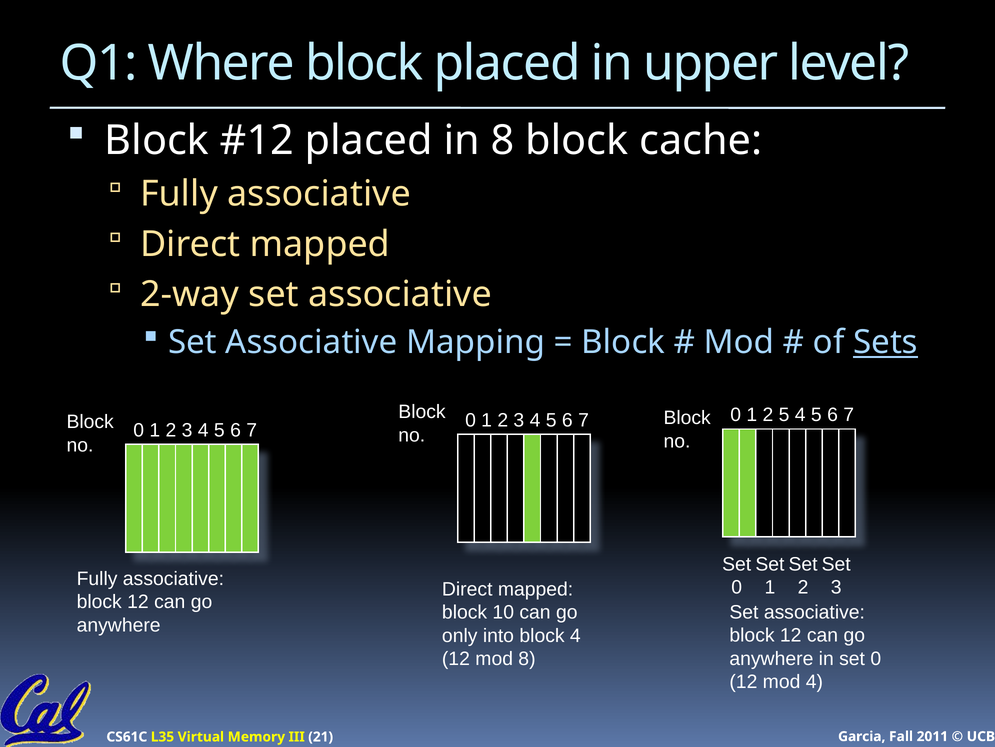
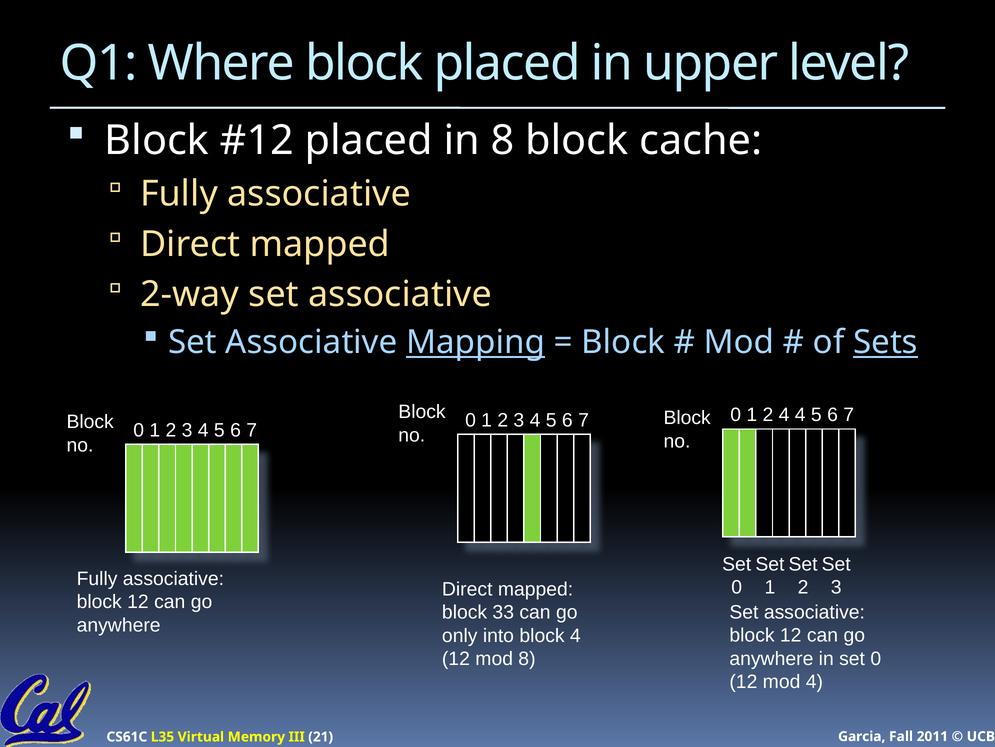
Mapping underline: none -> present
2 5: 5 -> 4
10: 10 -> 33
